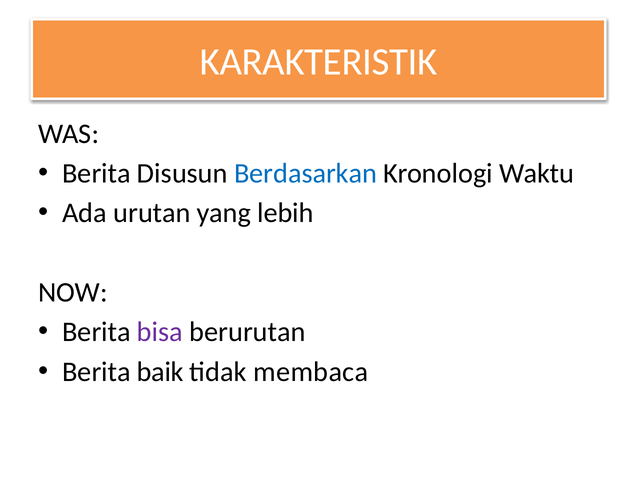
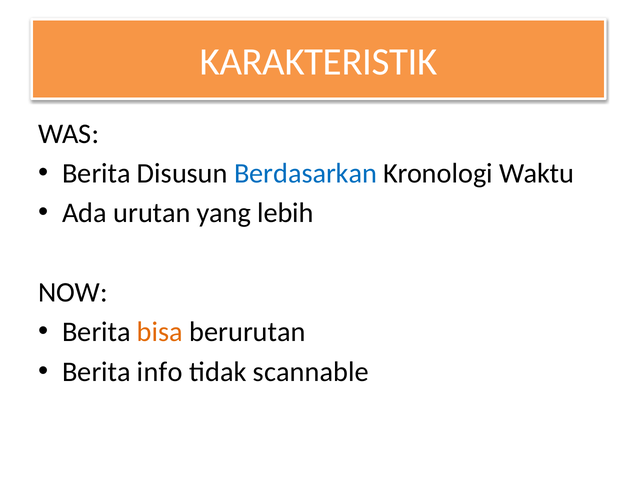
bisa colour: purple -> orange
baik: baik -> info
membaca: membaca -> scannable
